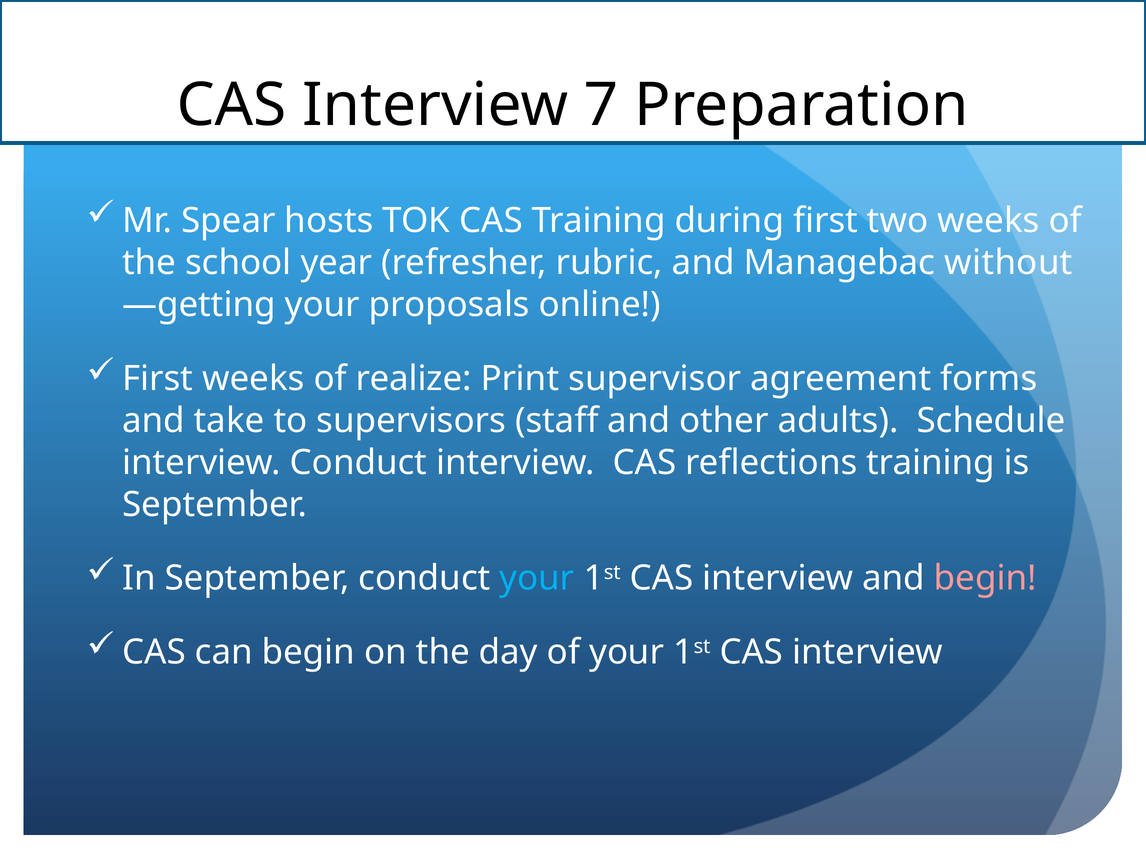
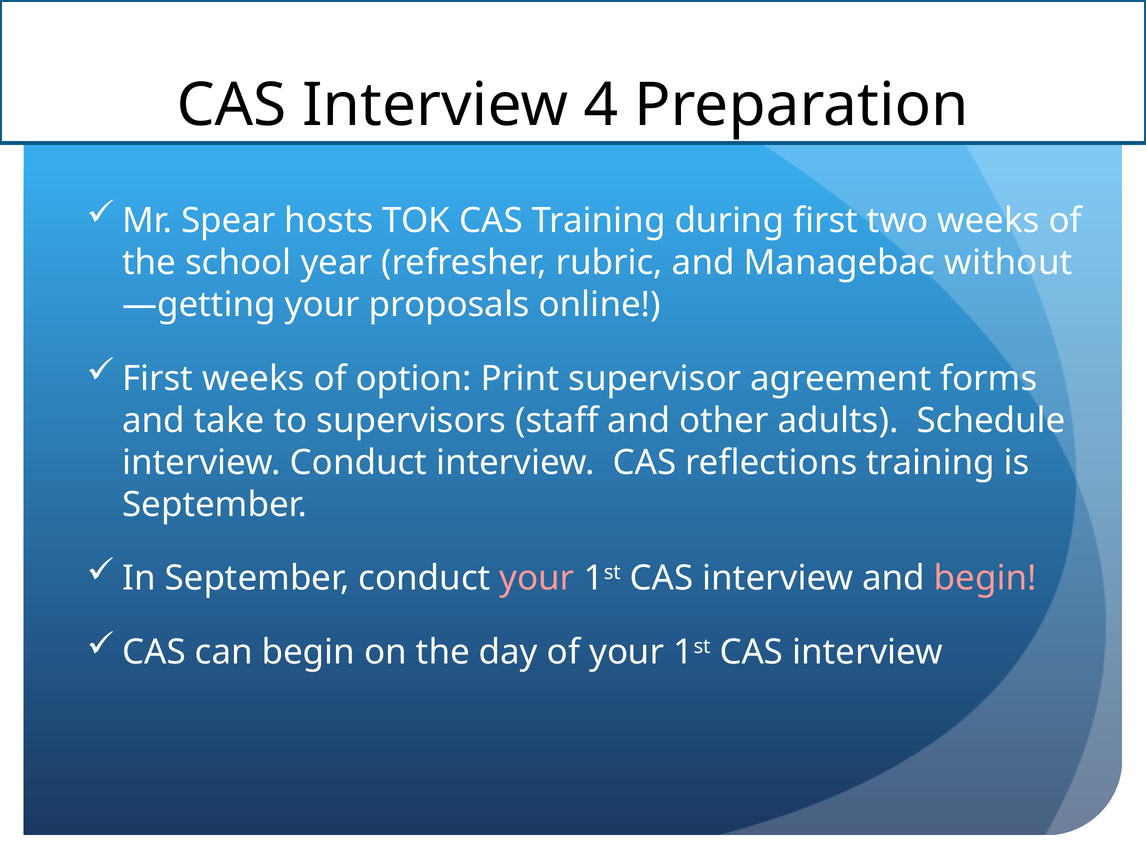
7: 7 -> 4
realize: realize -> option
your at (537, 579) colour: light blue -> pink
